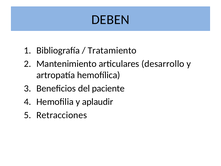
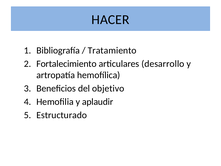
DEBEN: DEBEN -> HACER
Mantenimiento: Mantenimiento -> Fortalecimiento
paciente: paciente -> objetivo
Retracciones: Retracciones -> Estructurado
